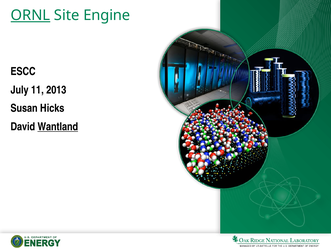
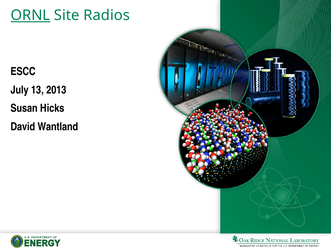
Engine: Engine -> Radios
11: 11 -> 13
Wantland underline: present -> none
